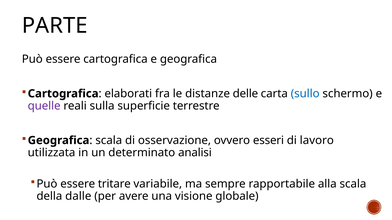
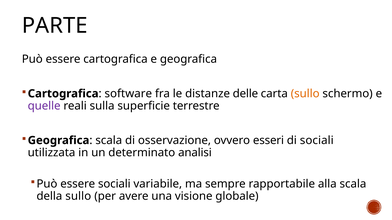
elaborati: elaborati -> software
sullo at (305, 94) colour: blue -> orange
di lavoro: lavoro -> sociali
essere tritare: tritare -> sociali
della dalle: dalle -> sullo
